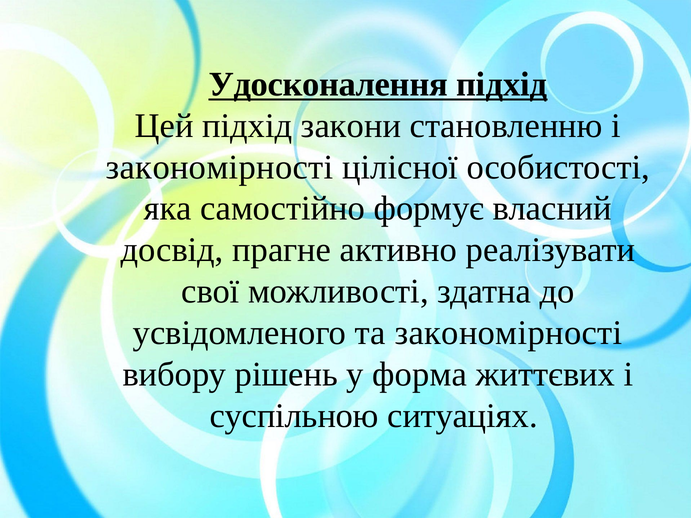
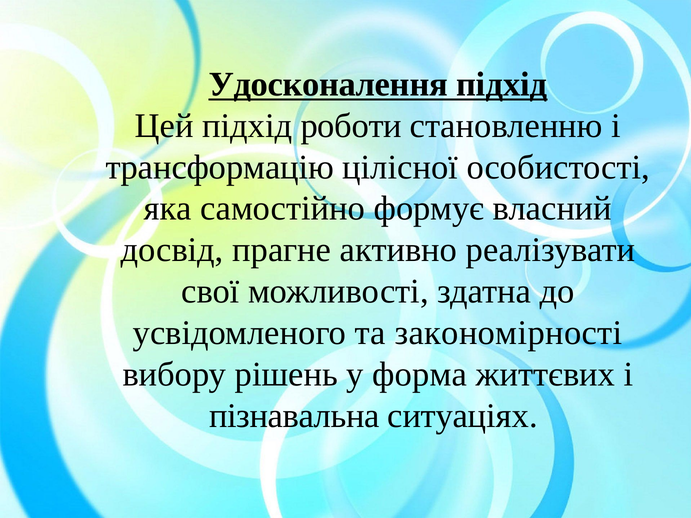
закони: закони -> роботи
закономірності at (220, 167): закономірності -> трансформацію
суспільною: суспільною -> пізнавальна
